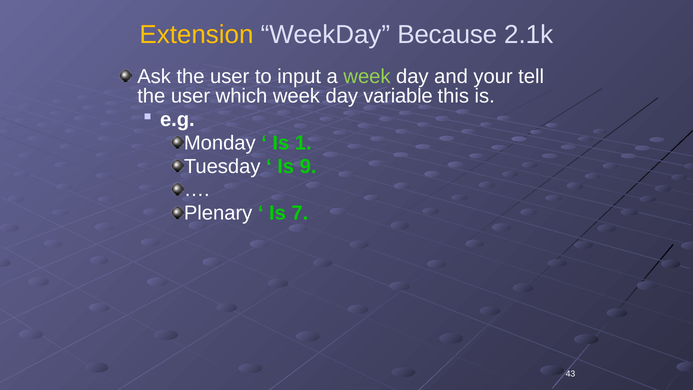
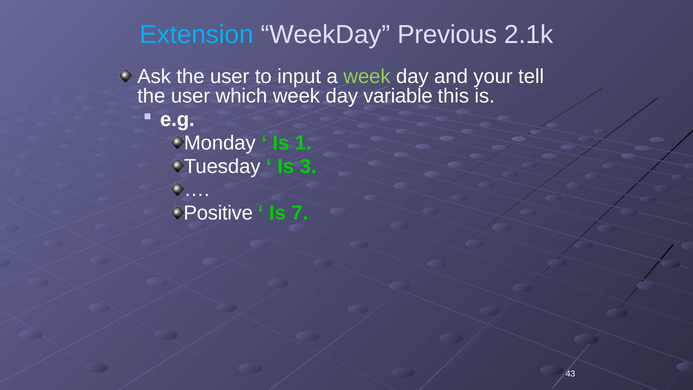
Extension colour: yellow -> light blue
Because: Because -> Previous
9: 9 -> 3
Plenary: Plenary -> Positive
